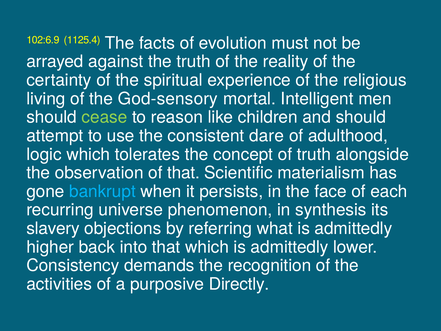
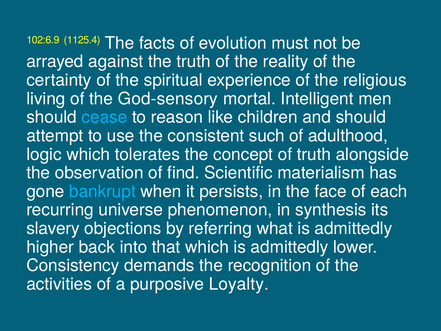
cease colour: light green -> light blue
dare: dare -> such
of that: that -> find
Directly: Directly -> Loyalty
